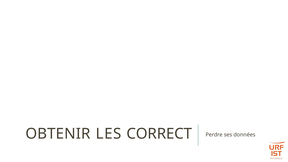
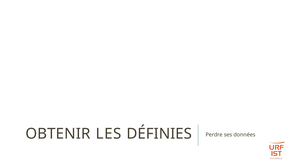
CORRECT: CORRECT -> DÉFINIES
